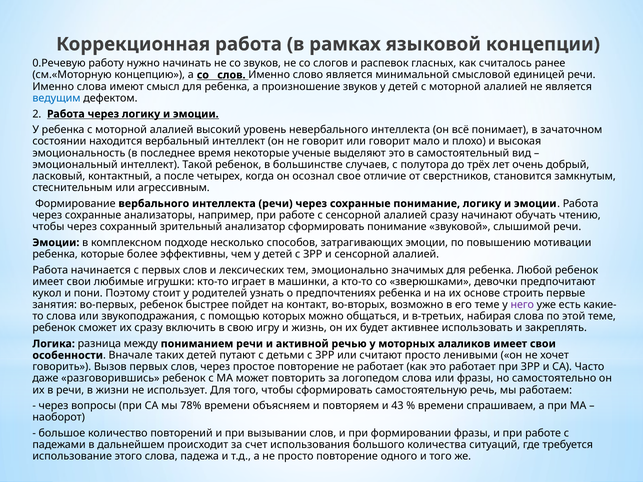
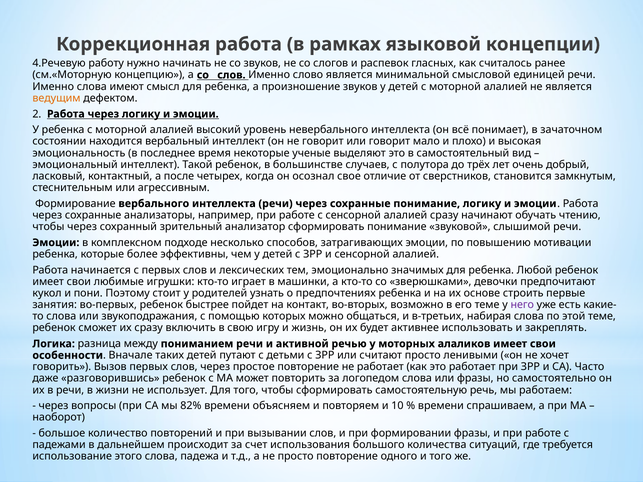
0.Речевую: 0.Речевую -> 4.Речевую
ведущим colour: blue -> orange
78%: 78% -> 82%
43: 43 -> 10
